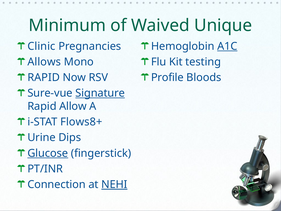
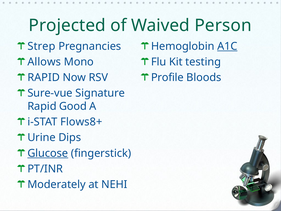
Minimum: Minimum -> Projected
Unique: Unique -> Person
Clinic: Clinic -> Strep
Signature underline: present -> none
Allow: Allow -> Good
Connection: Connection -> Moderately
NEHI underline: present -> none
